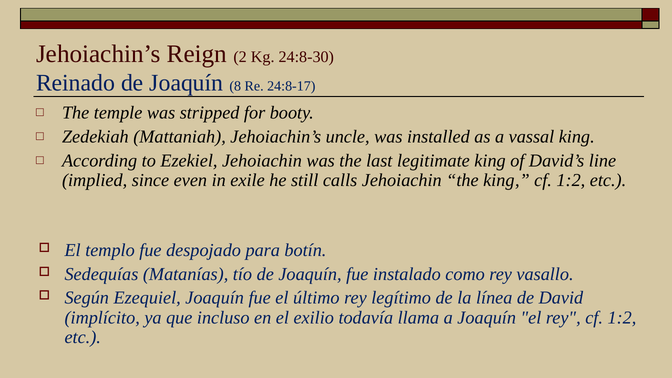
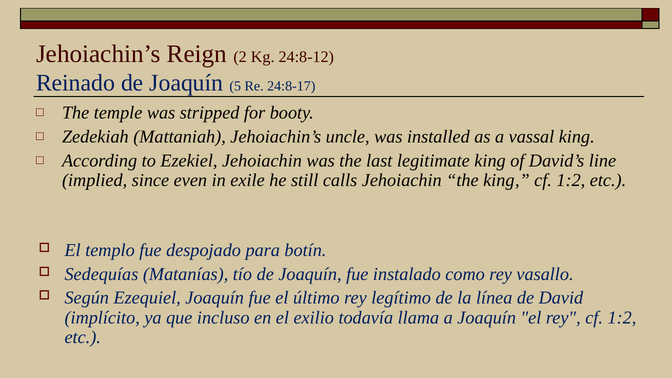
24:8-30: 24:8-30 -> 24:8-12
8: 8 -> 5
